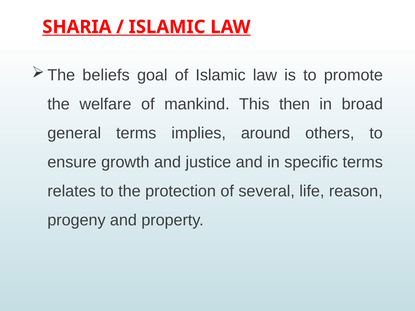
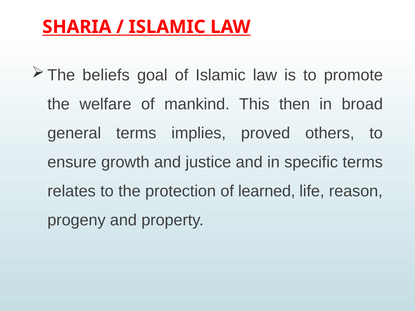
around: around -> proved
several: several -> learned
